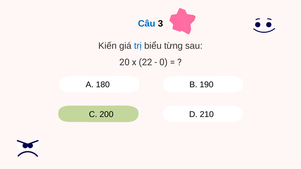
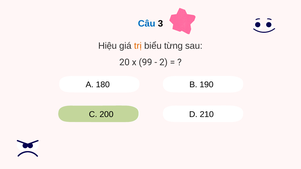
Kiến: Kiến -> Hiệu
trị colour: blue -> orange
22: 22 -> 99
0: 0 -> 2
